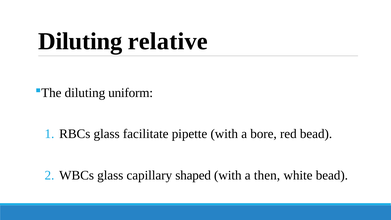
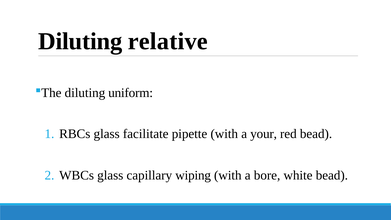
bore: bore -> your
shaped: shaped -> wiping
then: then -> bore
